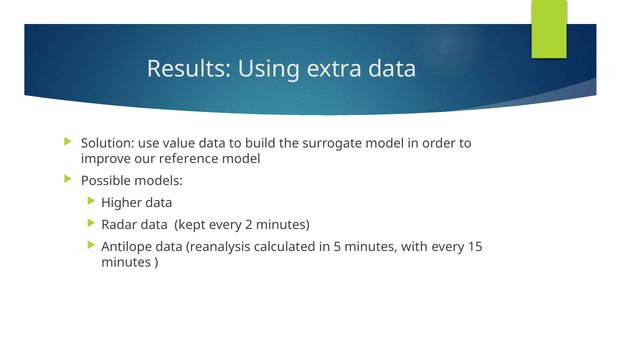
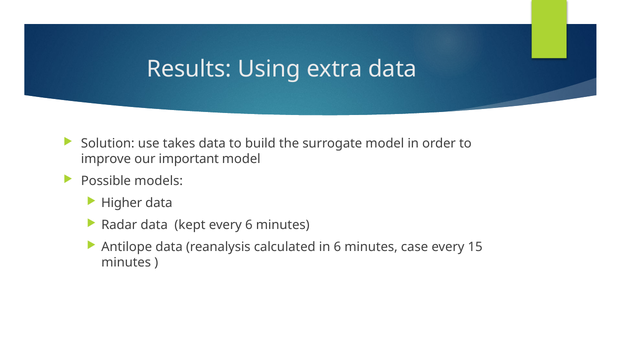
value: value -> takes
reference: reference -> important
every 2: 2 -> 6
in 5: 5 -> 6
with: with -> case
